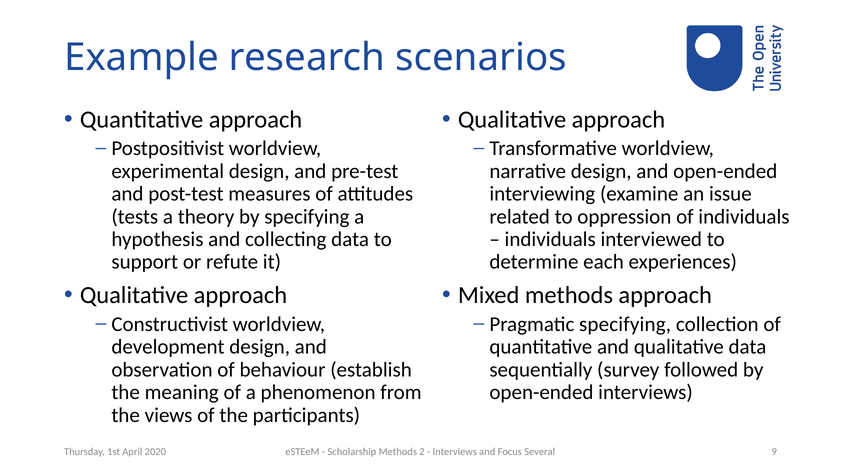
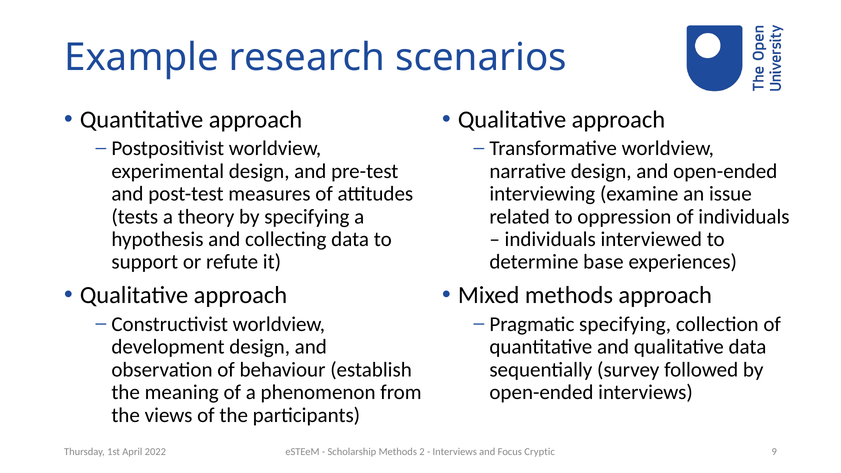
each: each -> base
Several: Several -> Cryptic
2020: 2020 -> 2022
